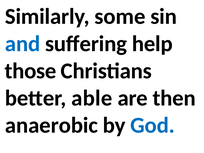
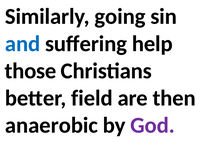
some: some -> going
able: able -> field
God colour: blue -> purple
